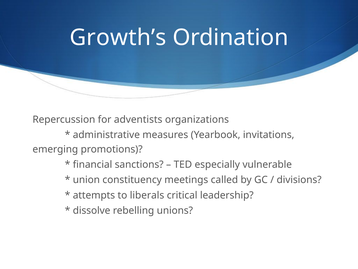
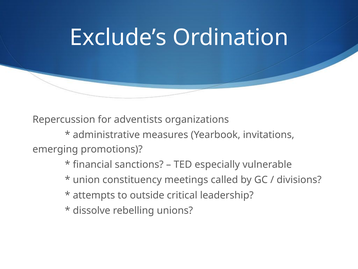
Growth’s: Growth’s -> Exclude’s
liberals: liberals -> outside
